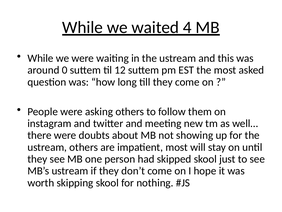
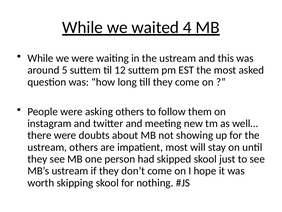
0: 0 -> 5
